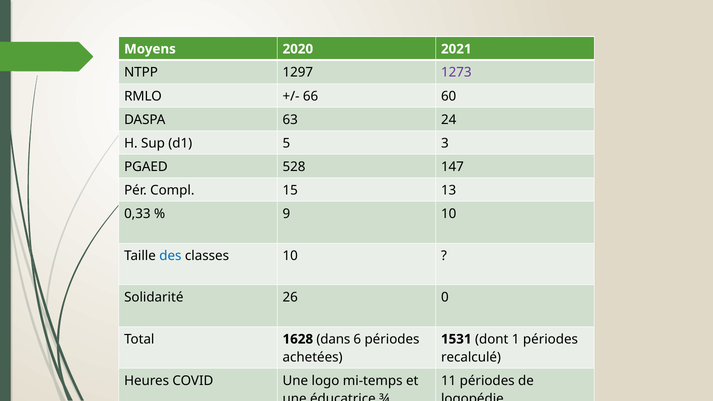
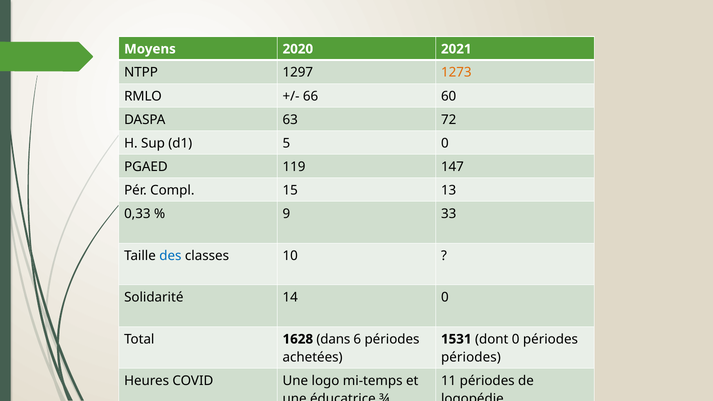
1273 colour: purple -> orange
24: 24 -> 72
5 3: 3 -> 0
528: 528 -> 119
9 10: 10 -> 33
26: 26 -> 14
dont 1: 1 -> 0
recalculé at (471, 357): recalculé -> périodes
